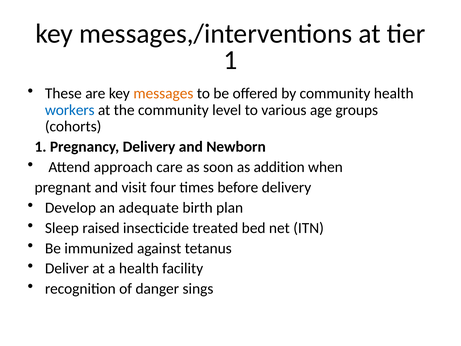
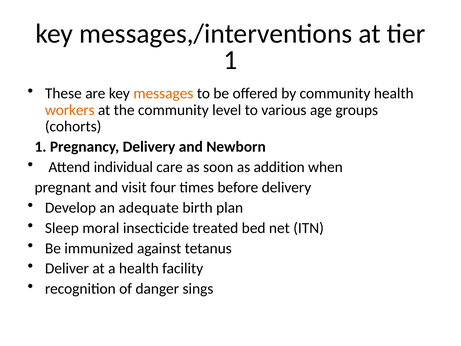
workers colour: blue -> orange
approach: approach -> individual
raised: raised -> moral
